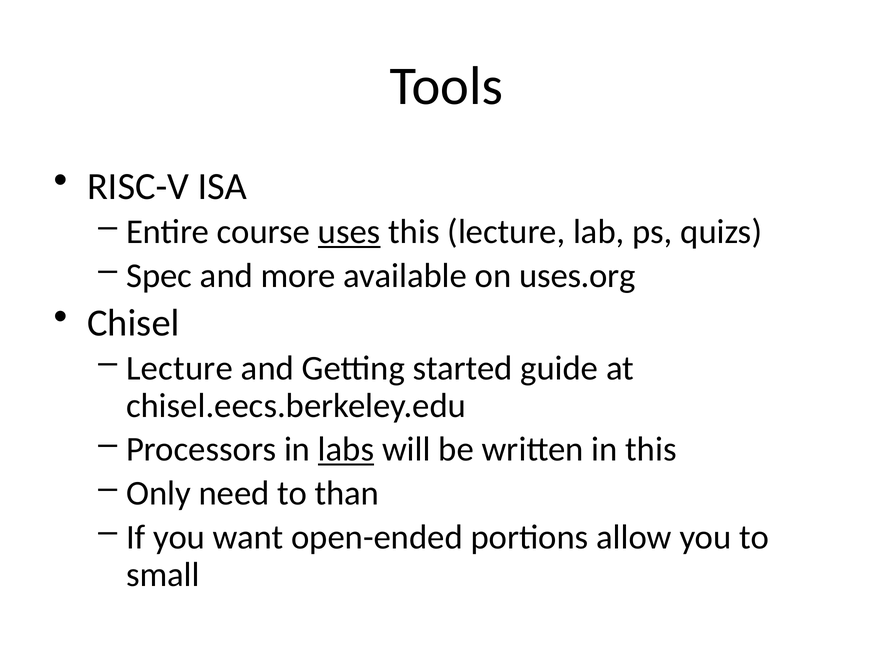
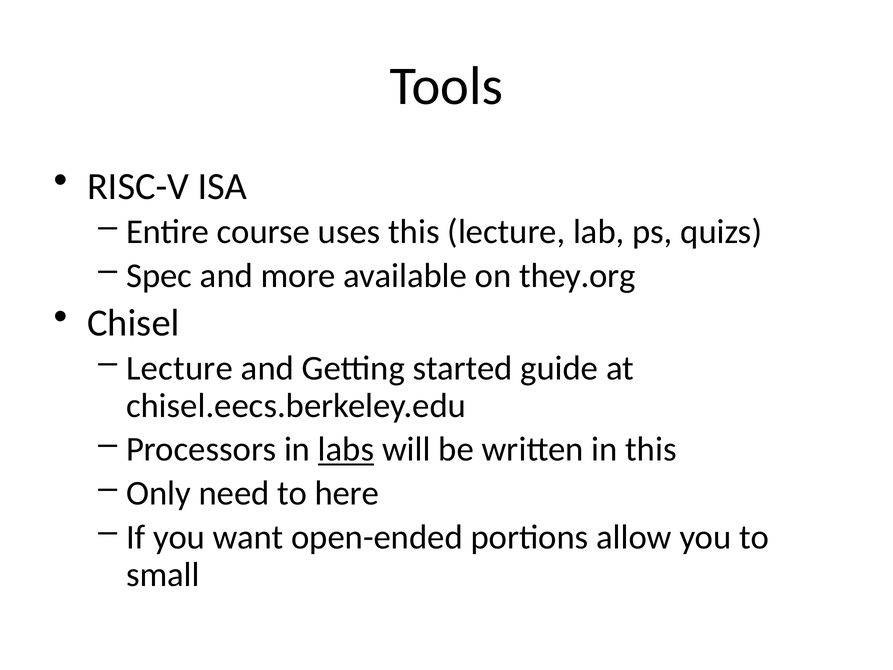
uses underline: present -> none
uses.org: uses.org -> they.org
than: than -> here
